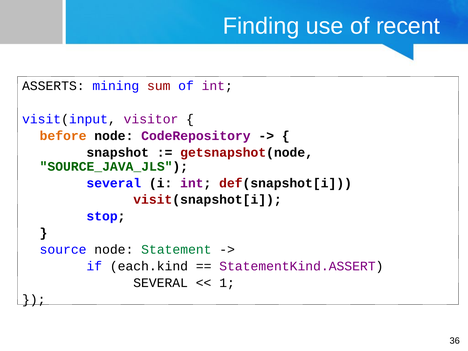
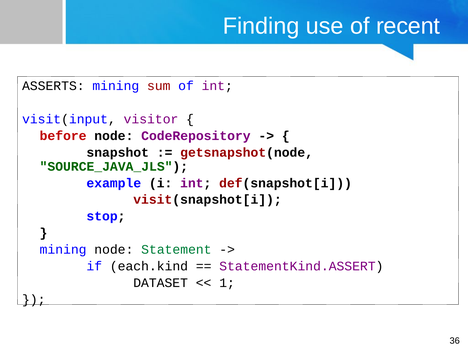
before colour: orange -> red
several at (114, 183): several -> example
source at (63, 250): source -> mining
SEVERAL at (161, 283): SEVERAL -> DATASET
